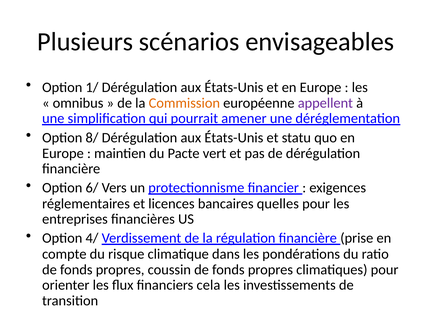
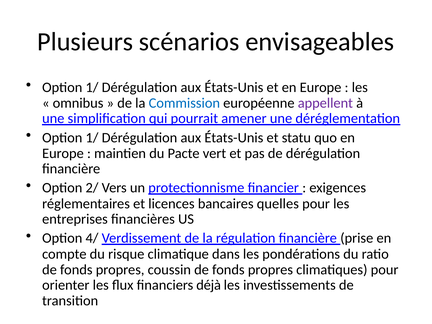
Commission colour: orange -> blue
8/ at (92, 138): 8/ -> 1/
6/: 6/ -> 2/
cela: cela -> déjà
